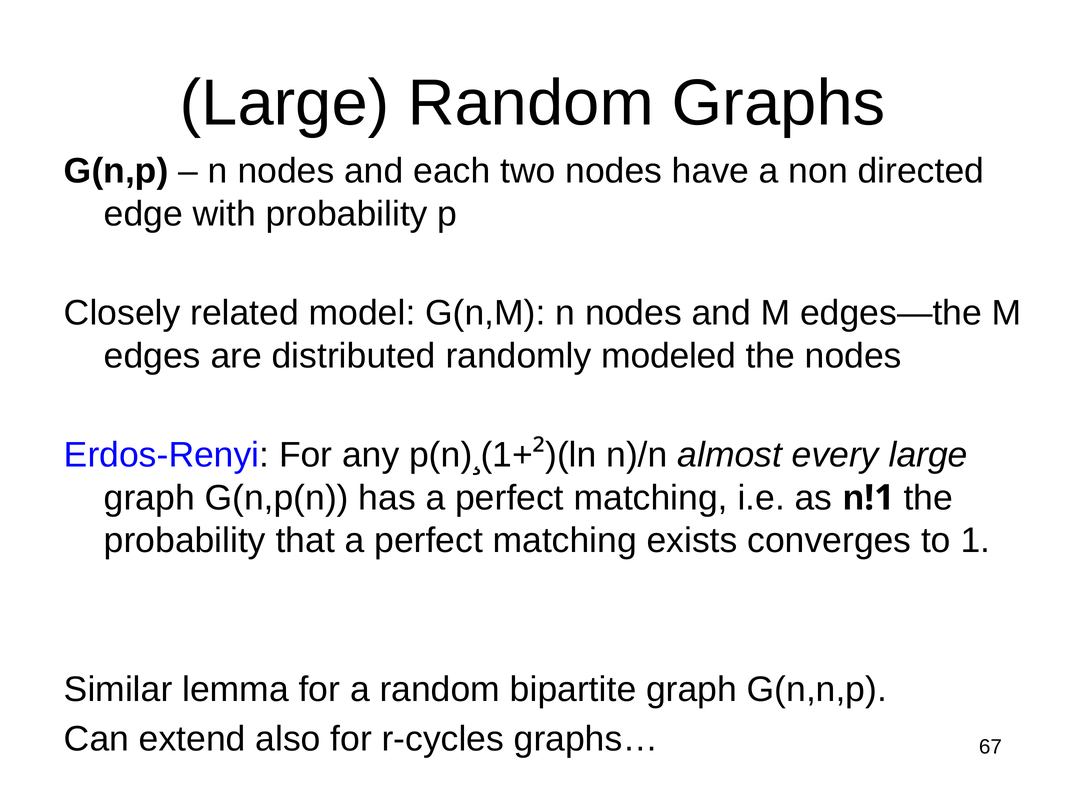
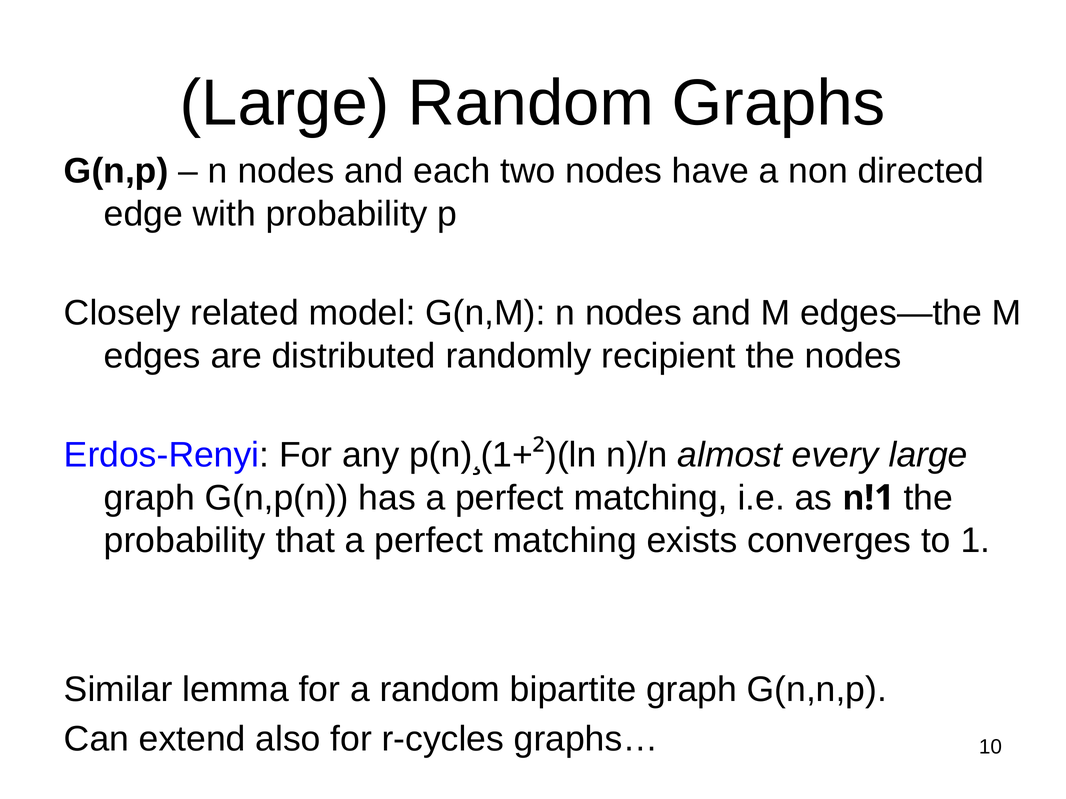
modeled: modeled -> recipient
67: 67 -> 10
